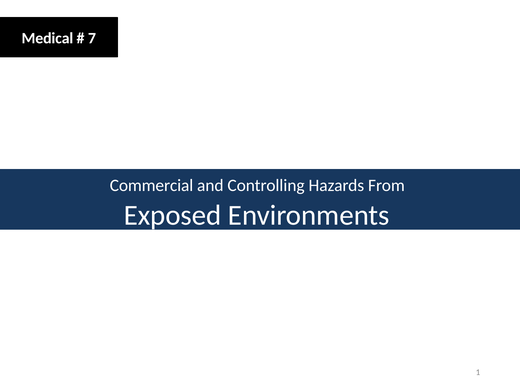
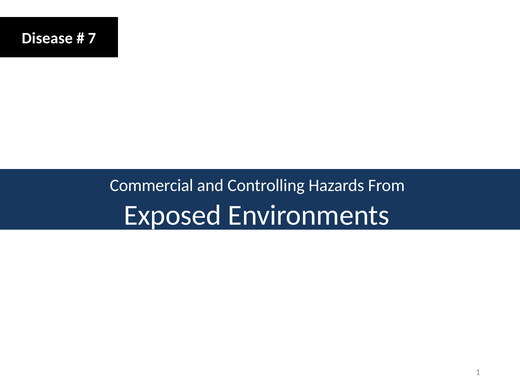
Medical: Medical -> Disease
